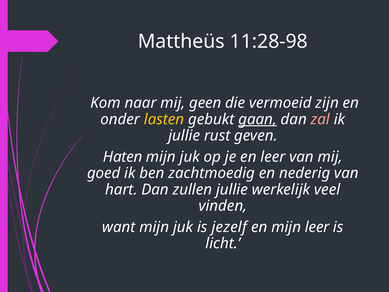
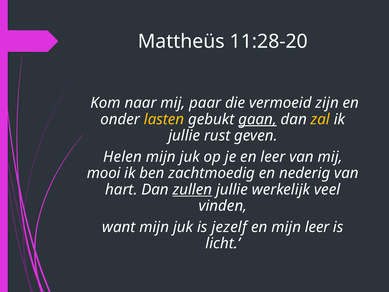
11:28-98: 11:28-98 -> 11:28-20
geen: geen -> paar
zal colour: pink -> yellow
Haten: Haten -> Helen
goed: goed -> mooi
zullen underline: none -> present
